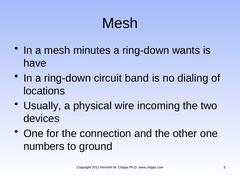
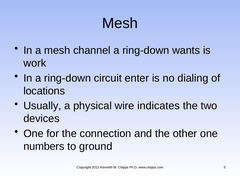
minutes: minutes -> channel
have: have -> work
band: band -> enter
incoming: incoming -> indicates
